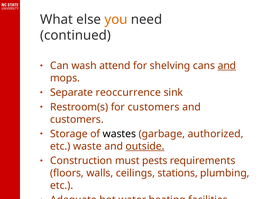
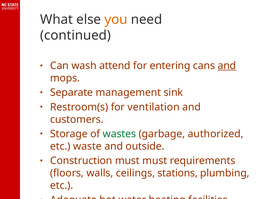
shelving: shelving -> entering
reoccurrence: reoccurrence -> management
for customers: customers -> ventilation
wastes colour: black -> green
outside underline: present -> none
must pests: pests -> must
